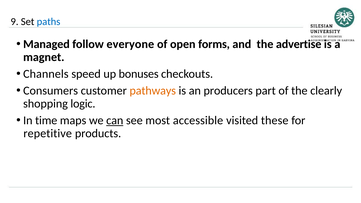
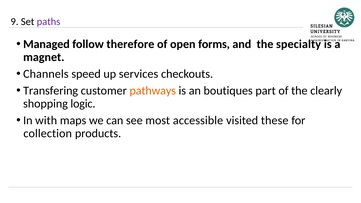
paths colour: blue -> purple
everyone: everyone -> therefore
advertise: advertise -> specialty
bonuses: bonuses -> services
Consumers: Consumers -> Transfering
producers: producers -> boutiques
time: time -> with
can underline: present -> none
repetitive: repetitive -> collection
